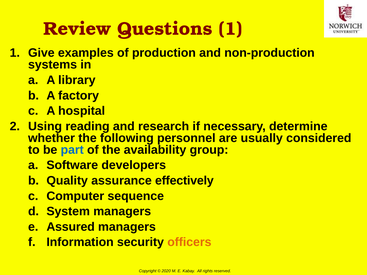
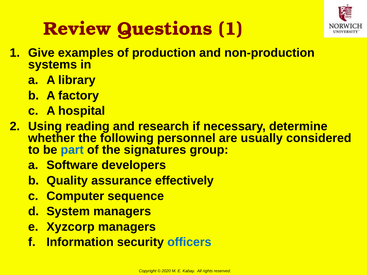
availability: availability -> signatures
Assured: Assured -> Xyzcorp
officers colour: orange -> blue
